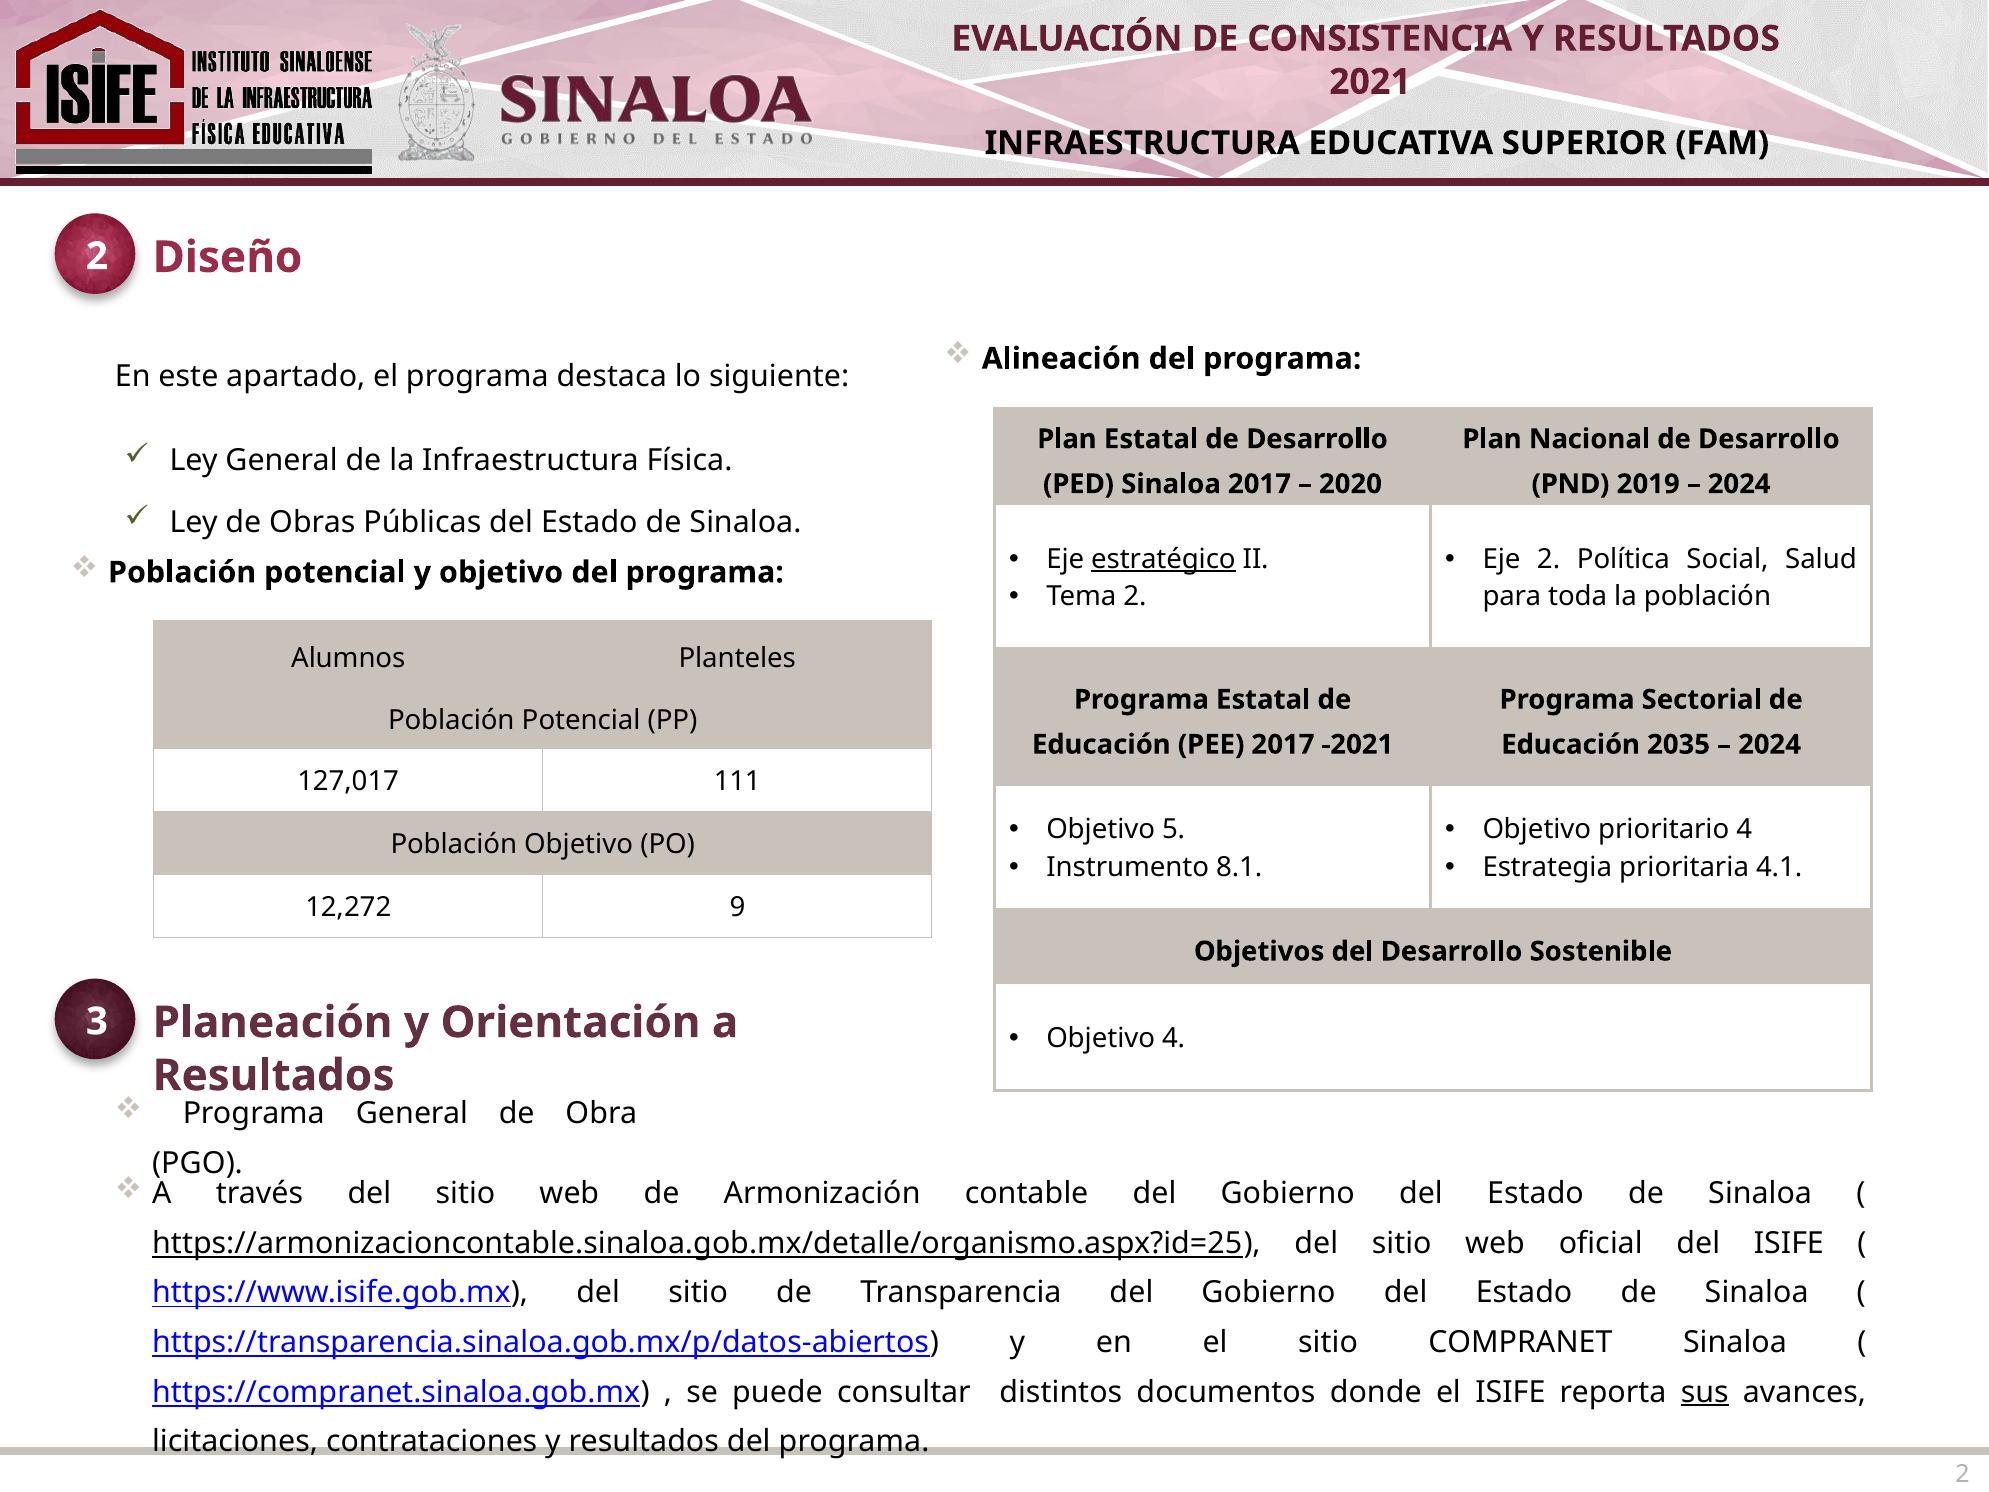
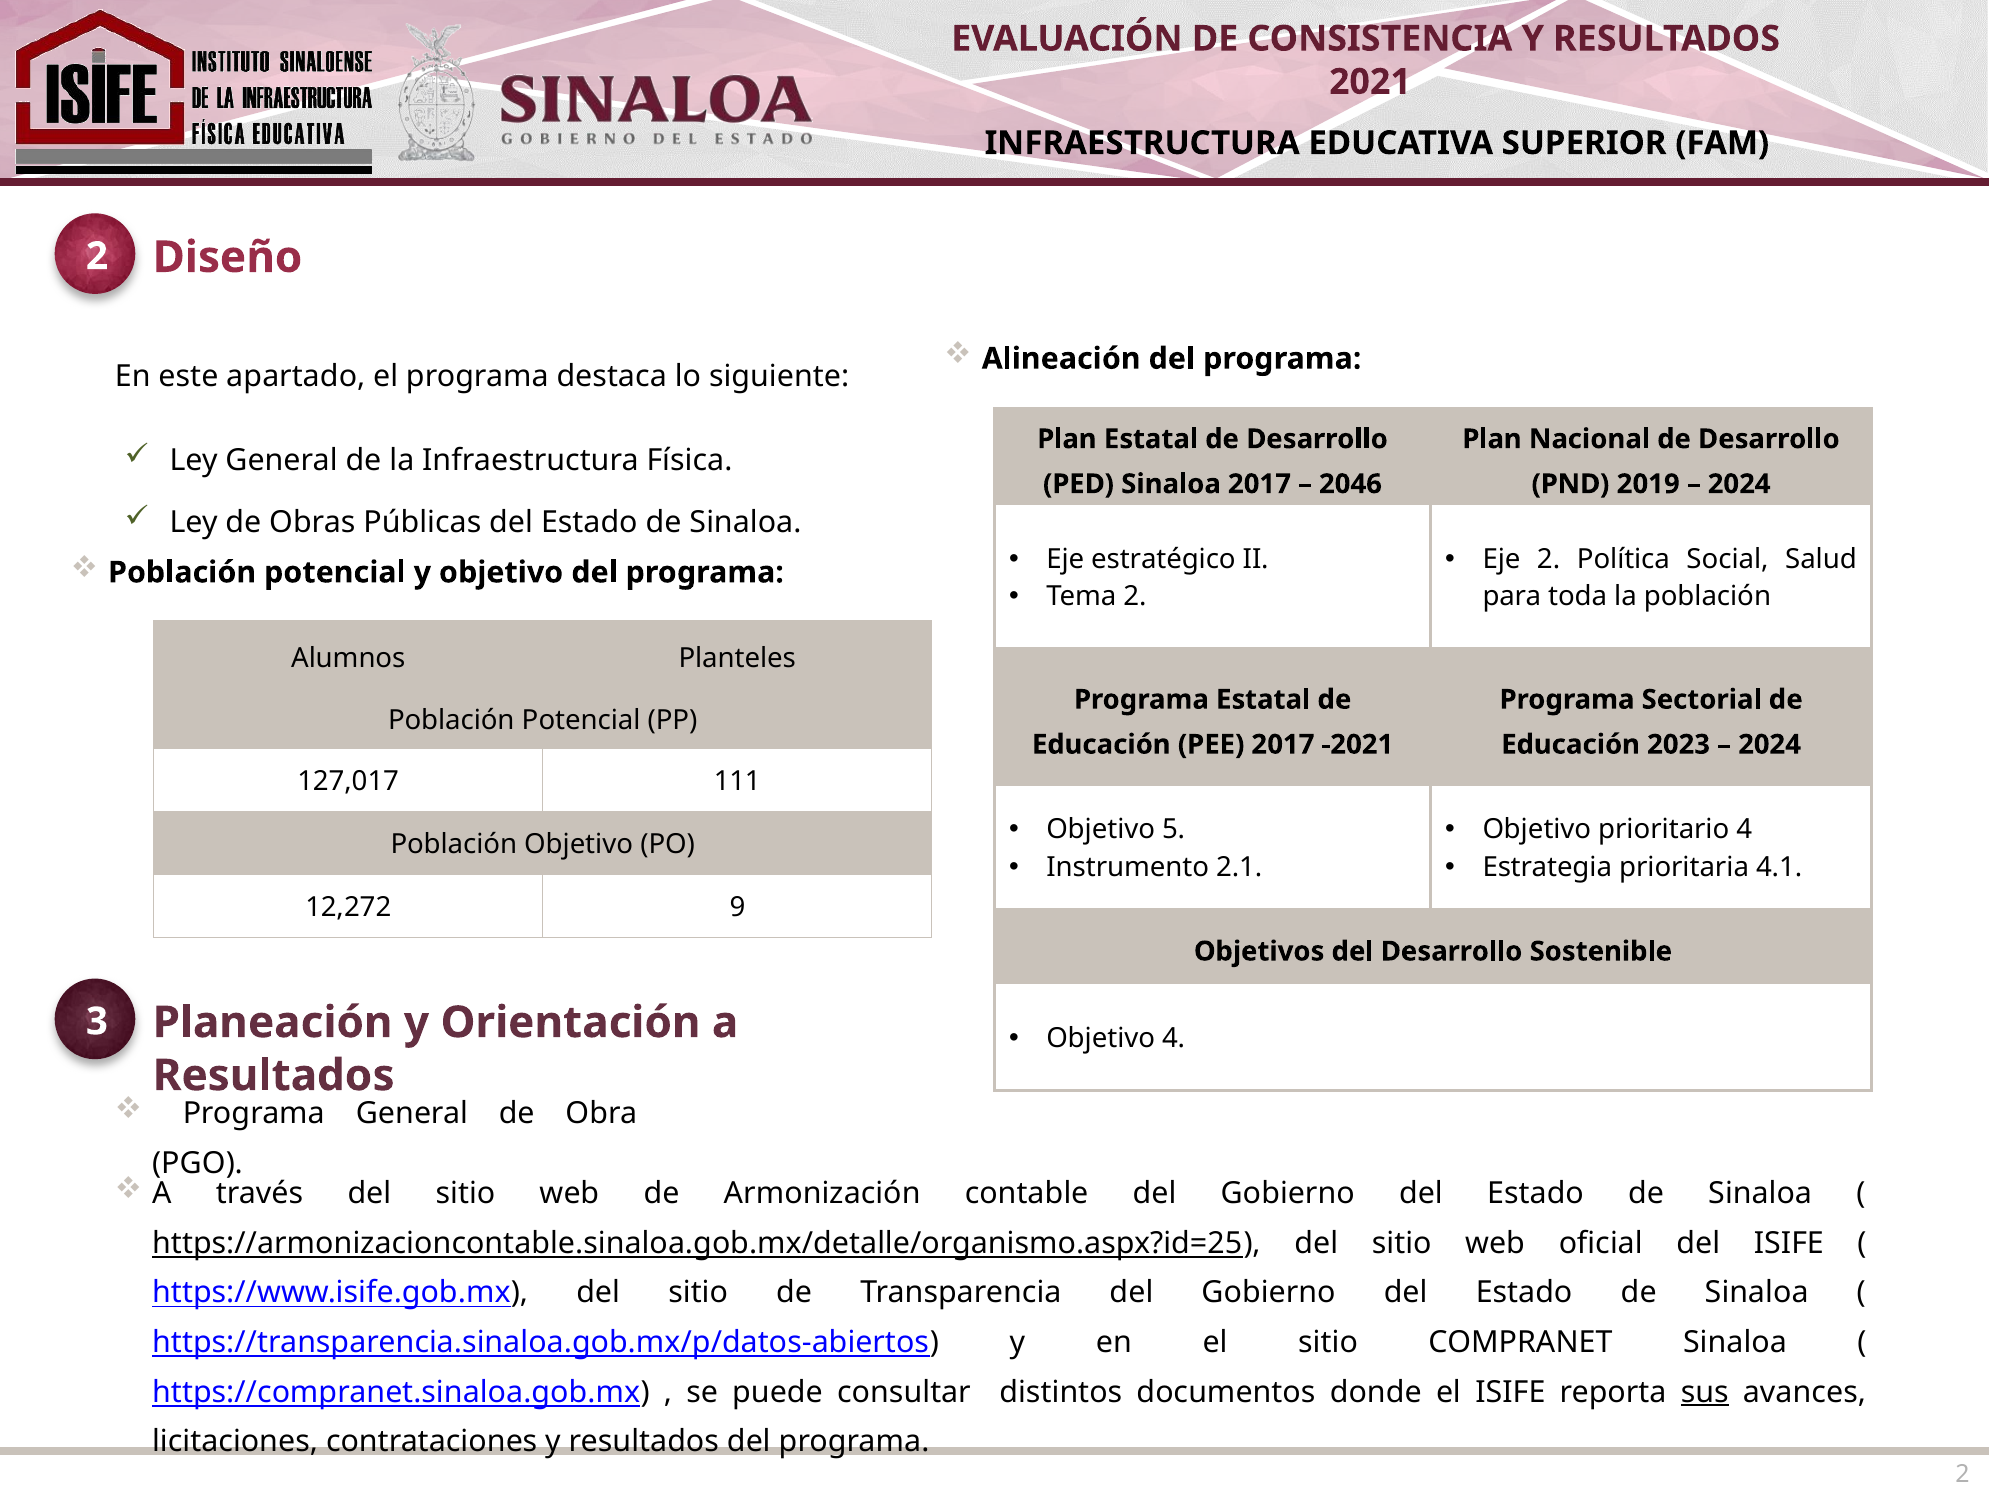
2020: 2020 -> 2046
estratégico underline: present -> none
2035: 2035 -> 2023
8.1: 8.1 -> 2.1
